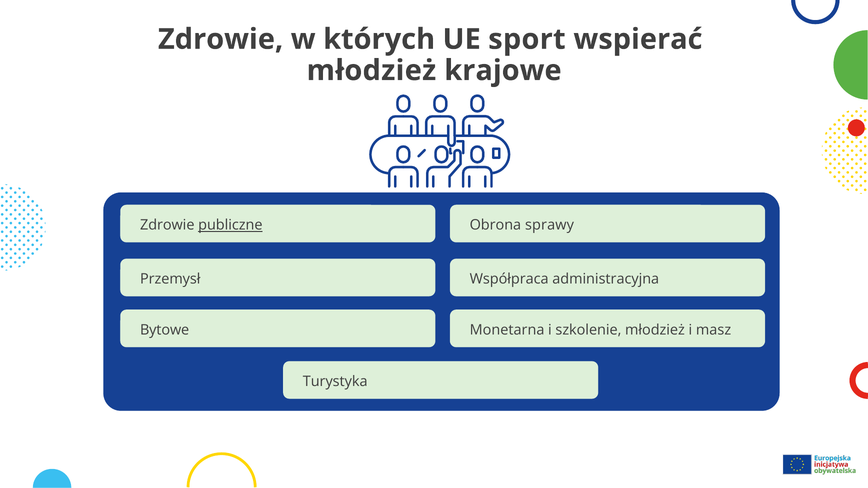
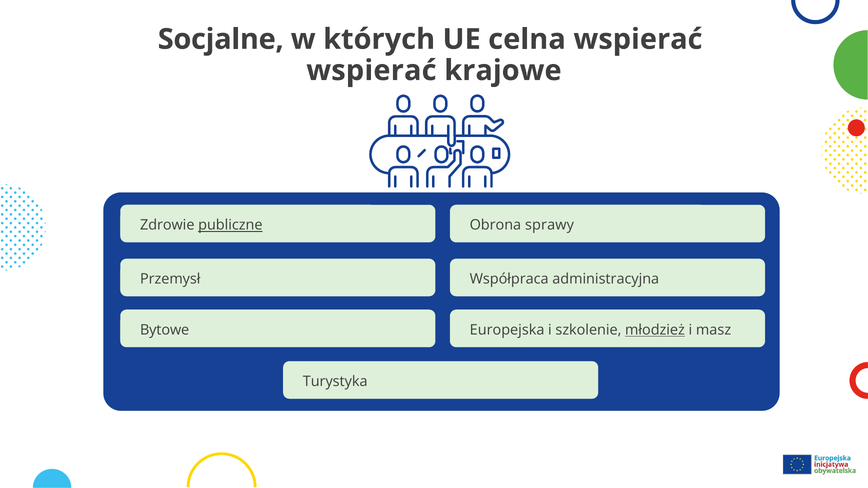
Zdrowie at (221, 39): Zdrowie -> Socjalne
sport: sport -> celna
młodzież at (371, 71): młodzież -> wspierać
Monetarna: Monetarna -> Europejska
młodzież at (655, 330) underline: none -> present
